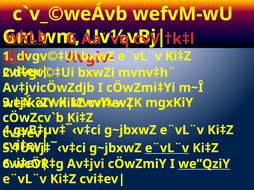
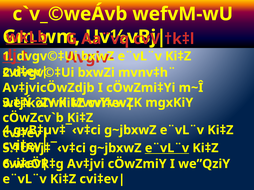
we”QziY underline: present -> none
